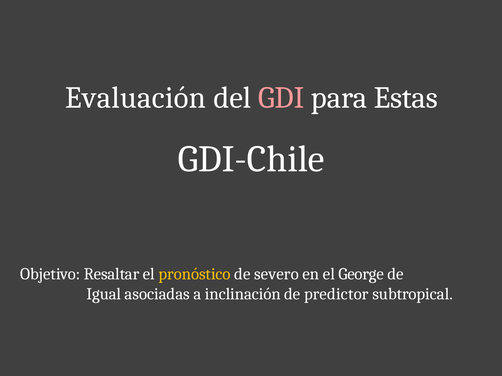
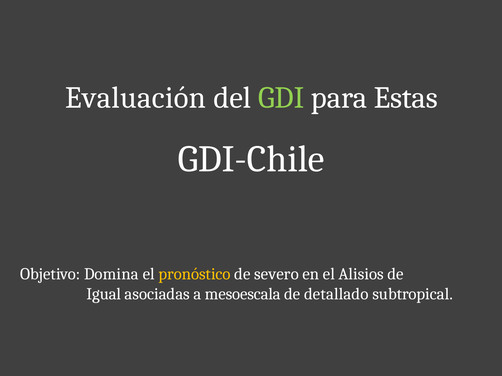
GDI colour: pink -> light green
Resaltar: Resaltar -> Domina
George: George -> Alisios
inclinación: inclinación -> mesoescala
predictor: predictor -> detallado
